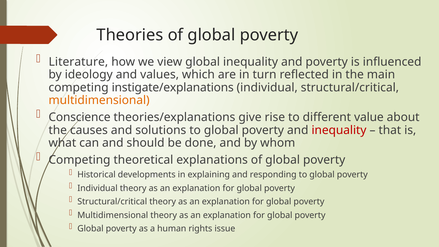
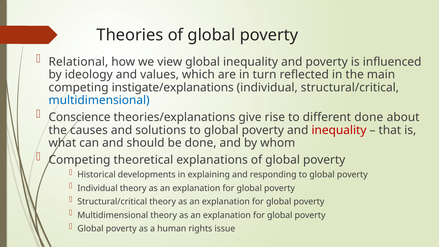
Literature: Literature -> Relational
multidimensional at (99, 100) colour: orange -> blue
different value: value -> done
